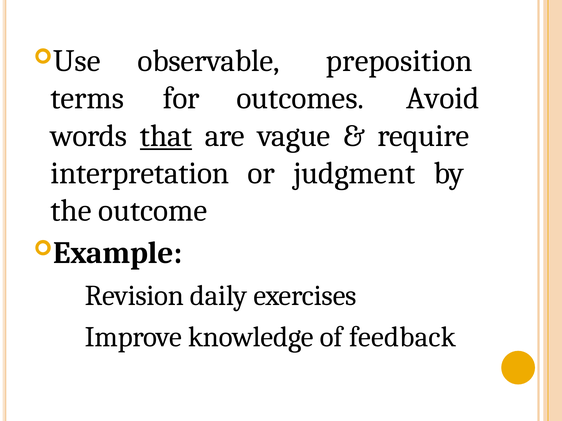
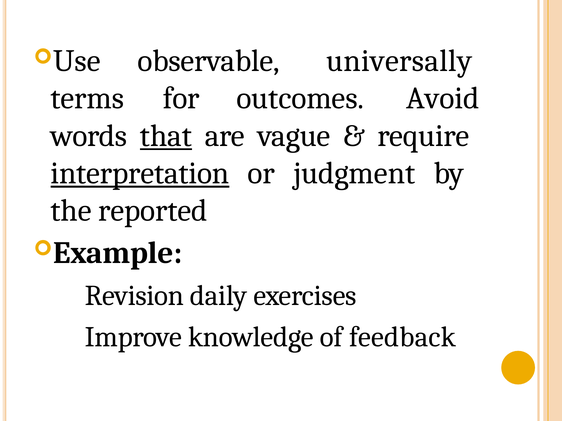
preposition: preposition -> universally
interpretation underline: none -> present
outcome: outcome -> reported
